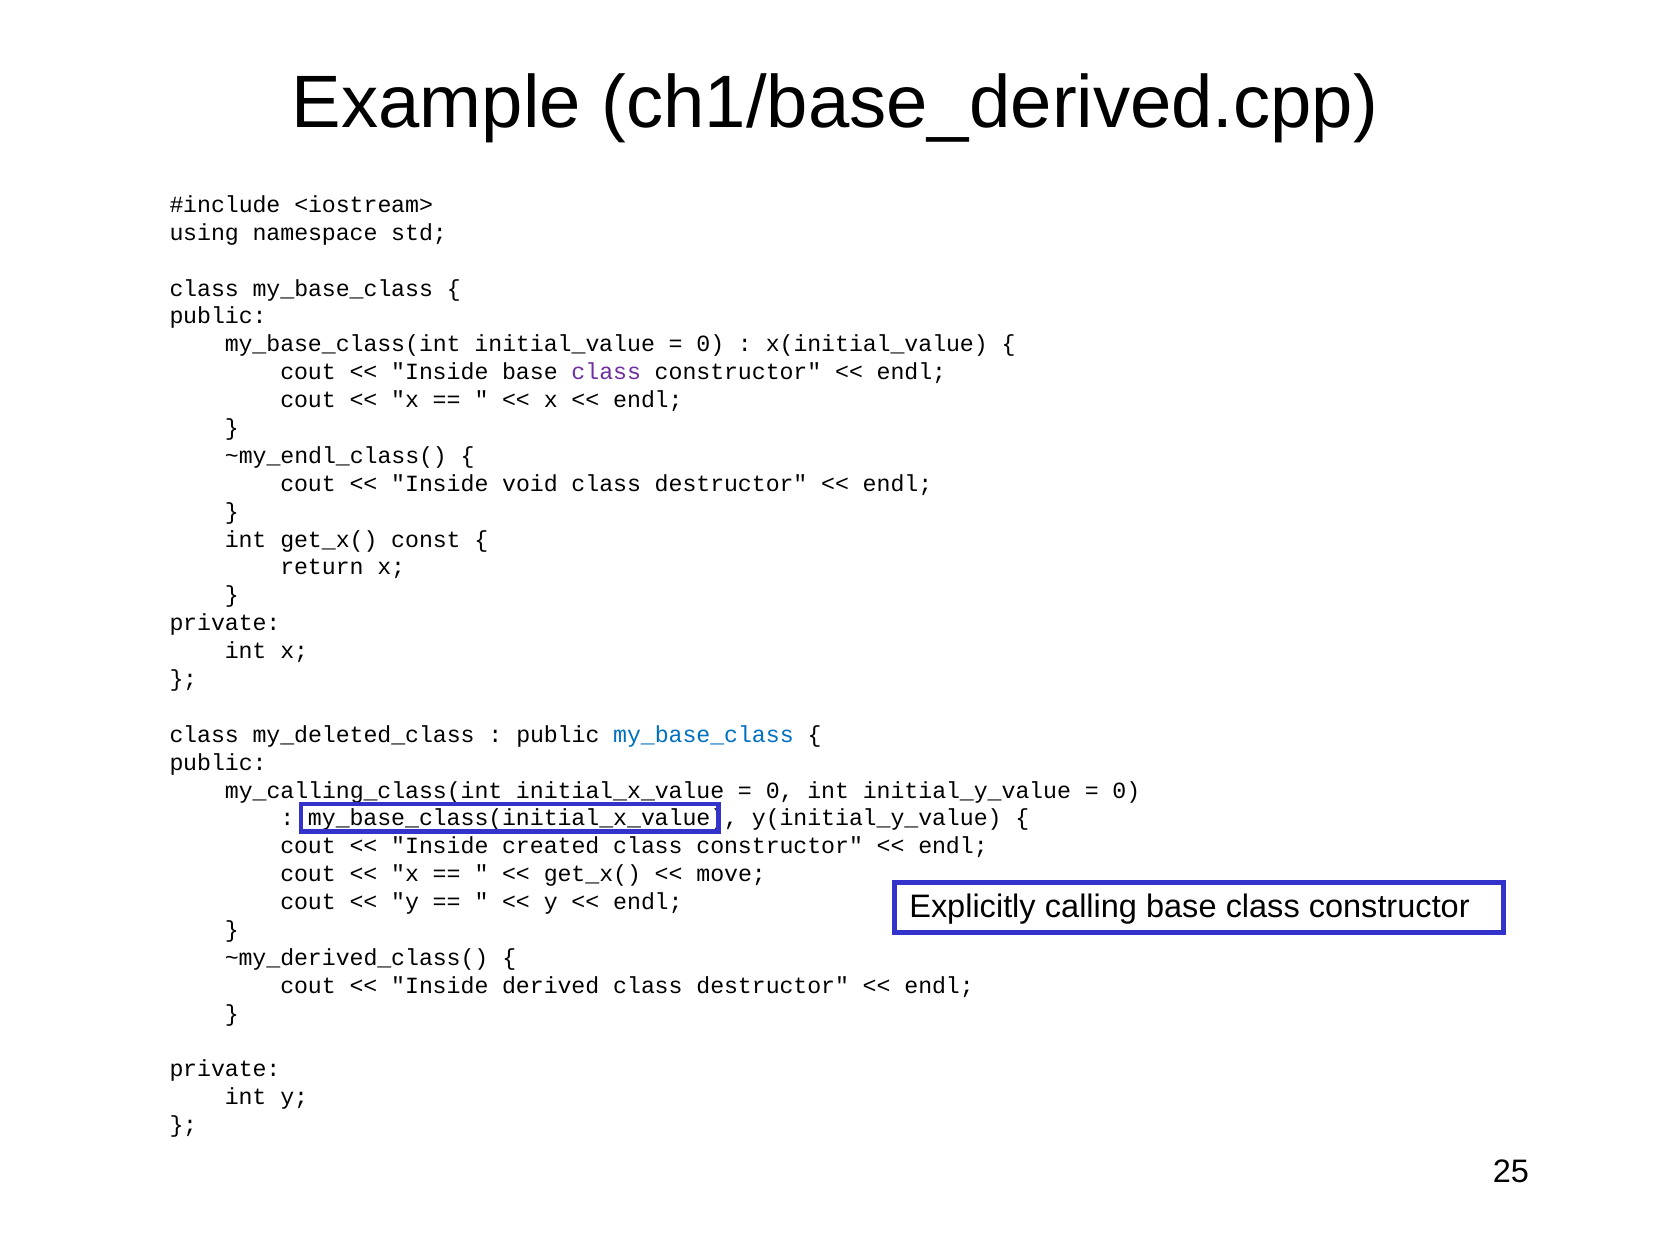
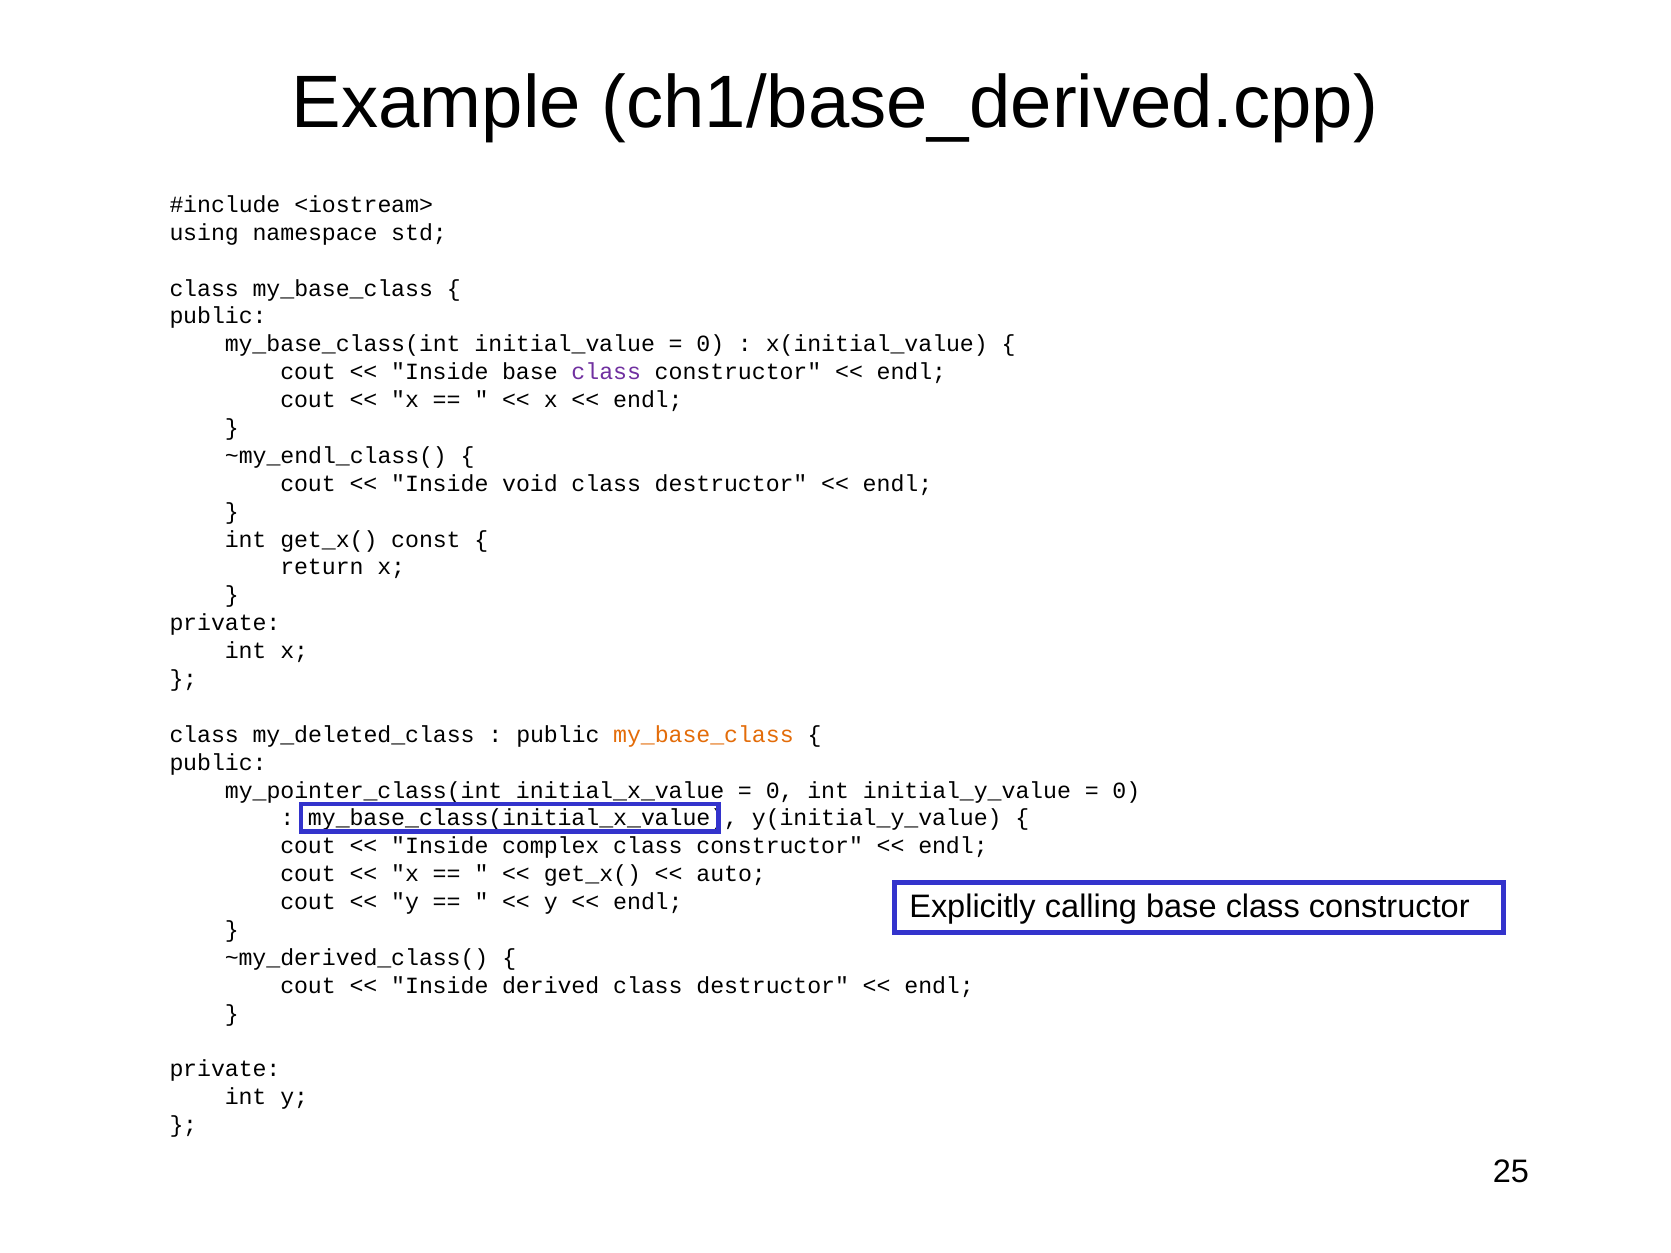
my_base_class at (703, 735) colour: blue -> orange
my_calling_class(int: my_calling_class(int -> my_pointer_class(int
created: created -> complex
move: move -> auto
